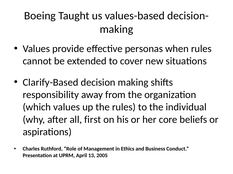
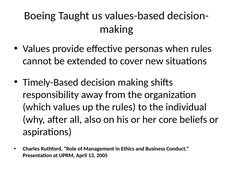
Clarify-Based: Clarify-Based -> Timely-Based
first: first -> also
